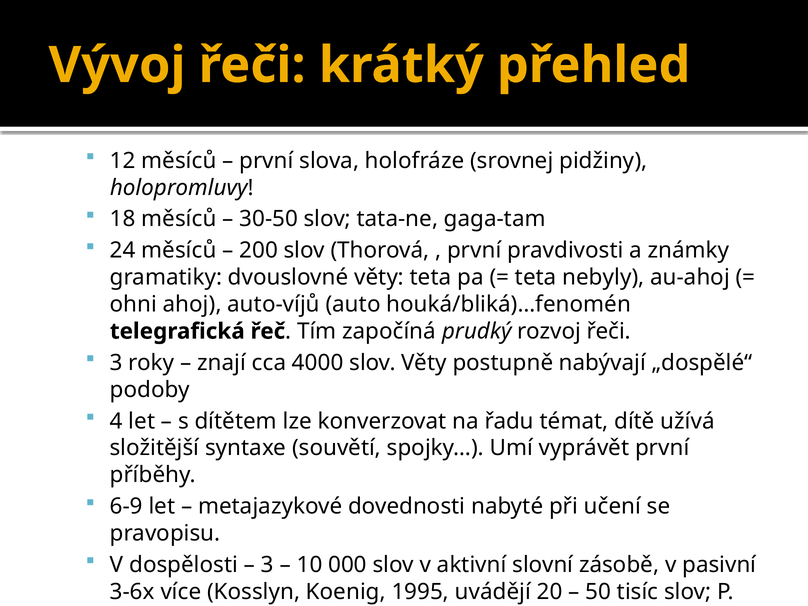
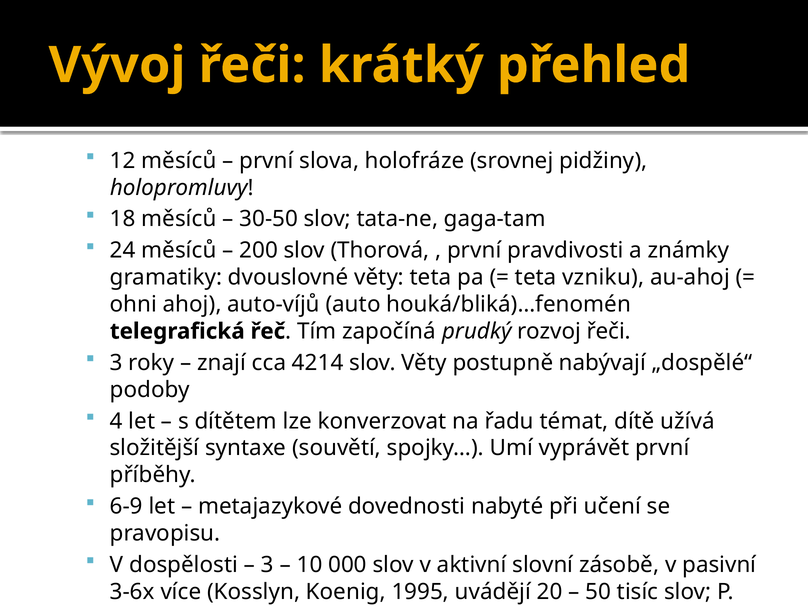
nebyly: nebyly -> vzniku
4000: 4000 -> 4214
